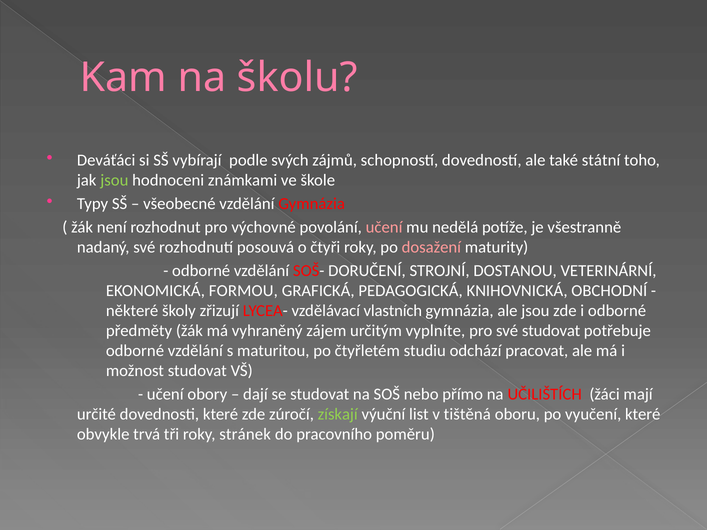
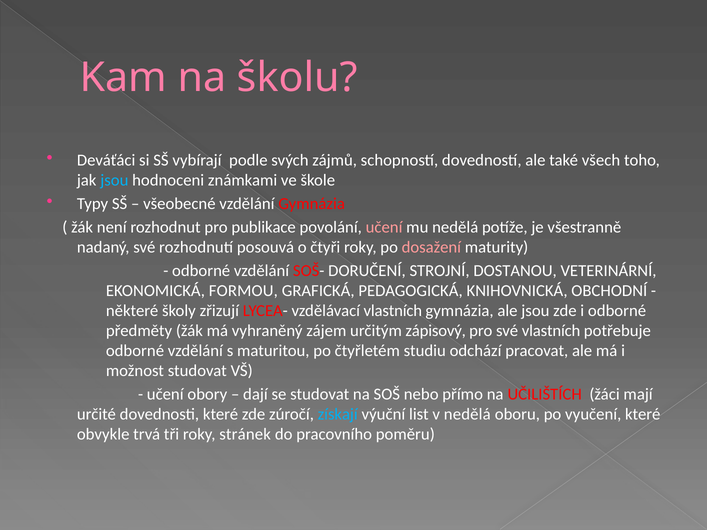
státní: státní -> všech
jsou at (114, 180) colour: light green -> light blue
výchovné: výchovné -> publikace
vyplníte: vyplníte -> zápisový
své studovat: studovat -> vlastních
získají colour: light green -> light blue
v tištěná: tištěná -> nedělá
